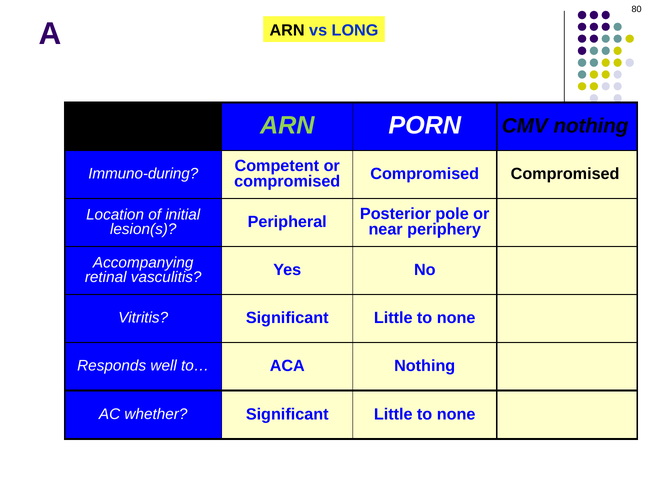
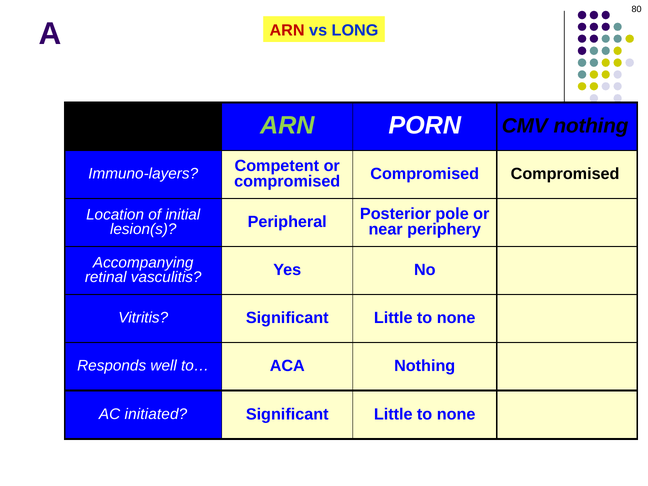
ARN at (287, 30) colour: black -> red
Immuno-during: Immuno-during -> Immuno-layers
whether: whether -> initiated
